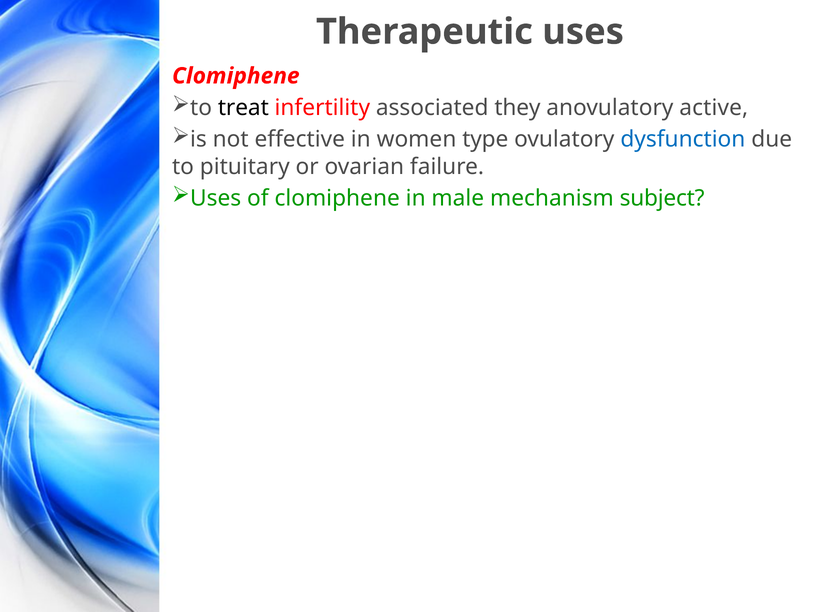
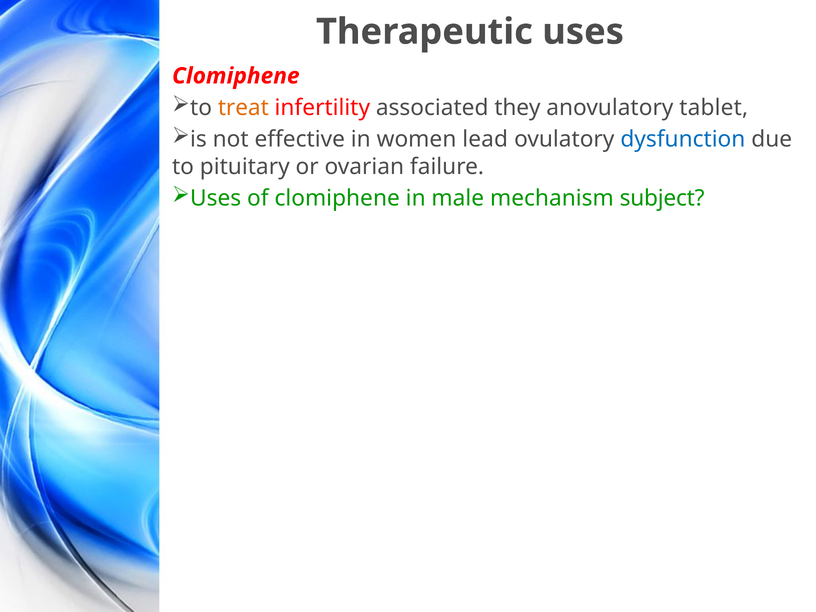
treat colour: black -> orange
active: active -> tablet
type: type -> lead
